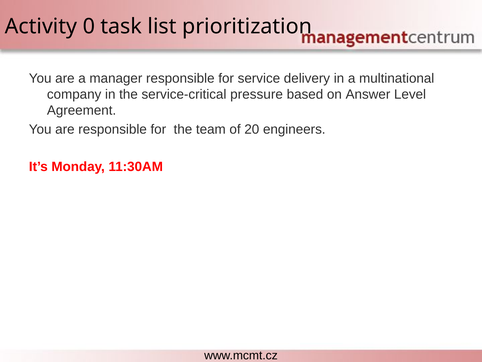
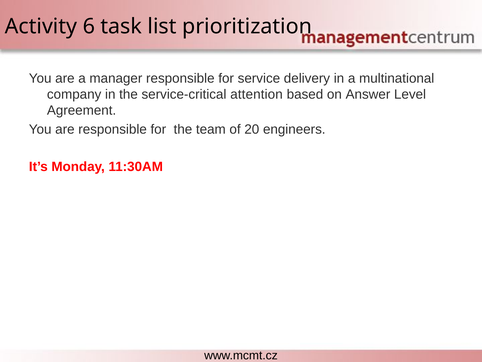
0: 0 -> 6
pressure: pressure -> attention
